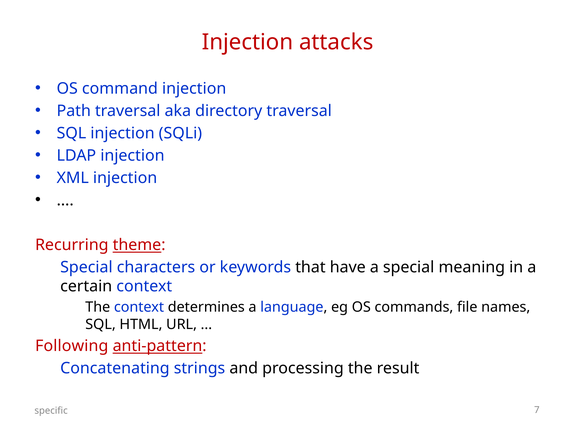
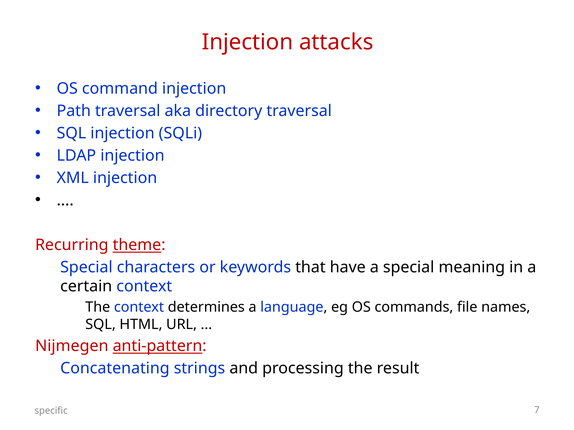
Following: Following -> Nijmegen
